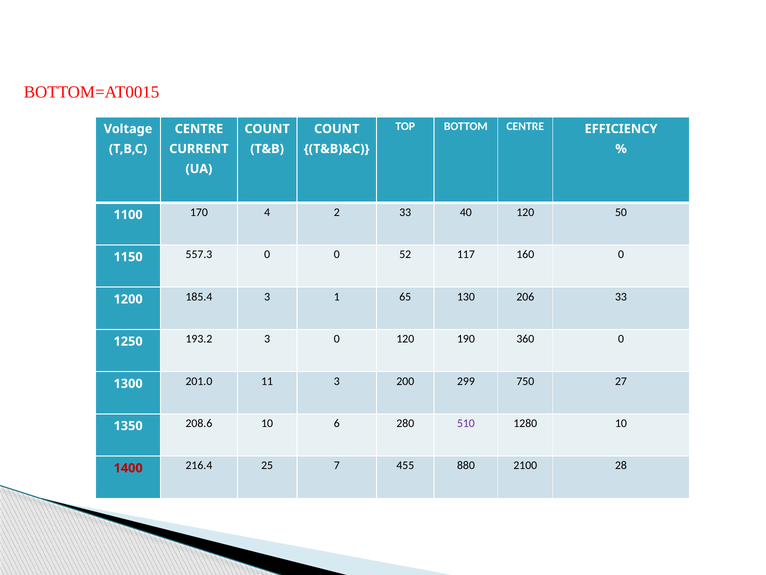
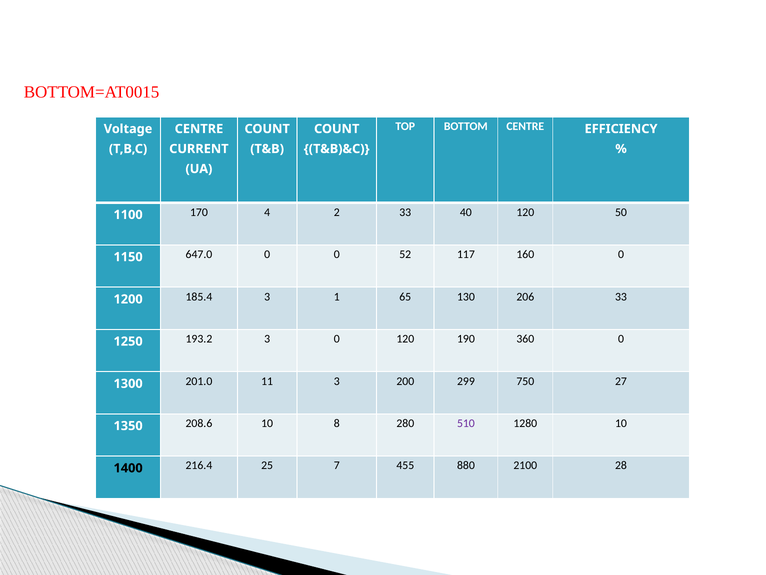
557.3: 557.3 -> 647.0
6: 6 -> 8
1400 colour: red -> black
